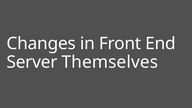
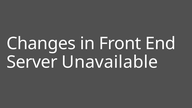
Themselves: Themselves -> Unavailable
